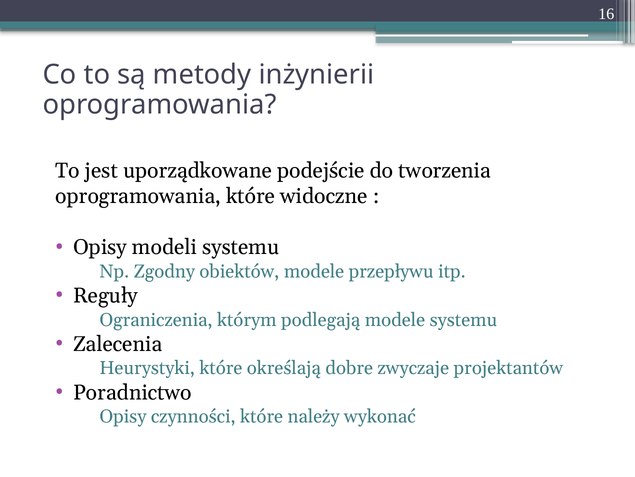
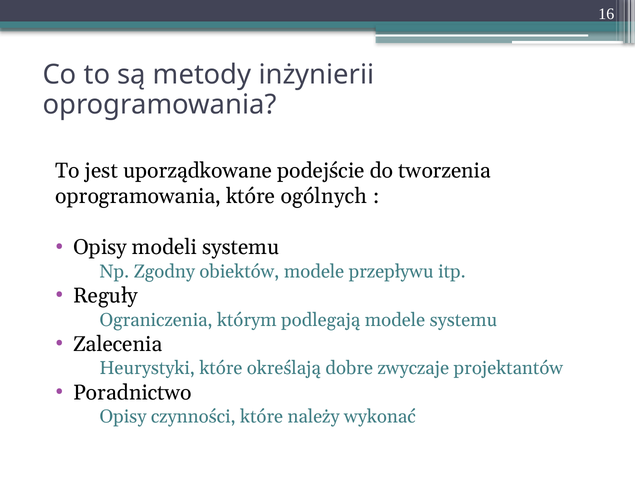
widoczne: widoczne -> ogólnych
